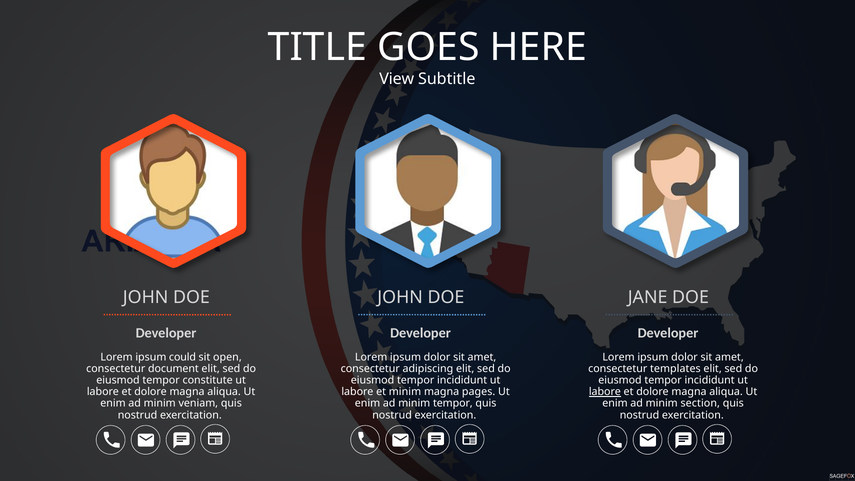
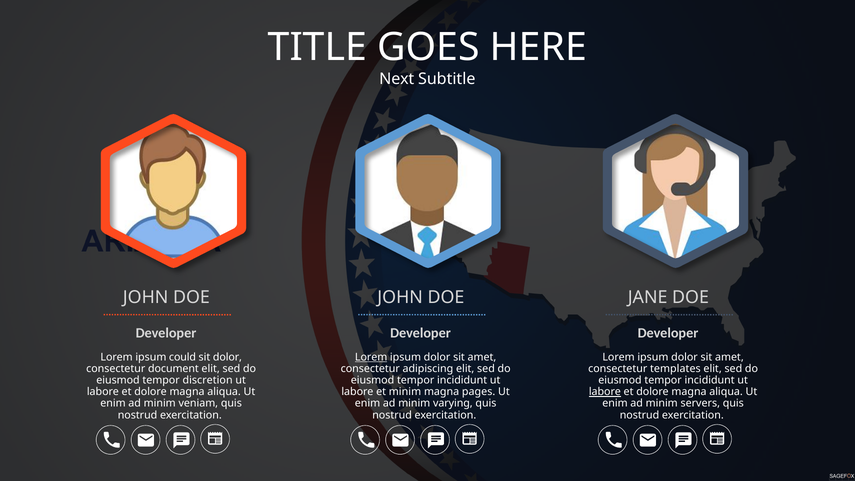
View: View -> Next
sit open: open -> dolor
Lorem at (371, 357) underline: none -> present
constitute: constitute -> discretion
minim tempor: tempor -> varying
section: section -> servers
